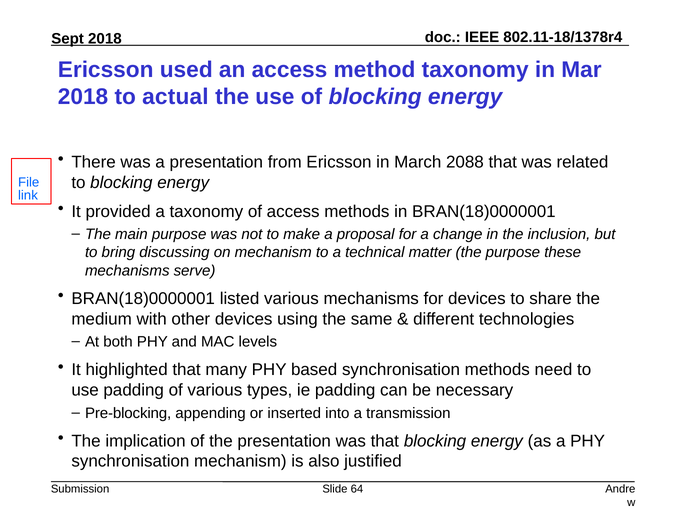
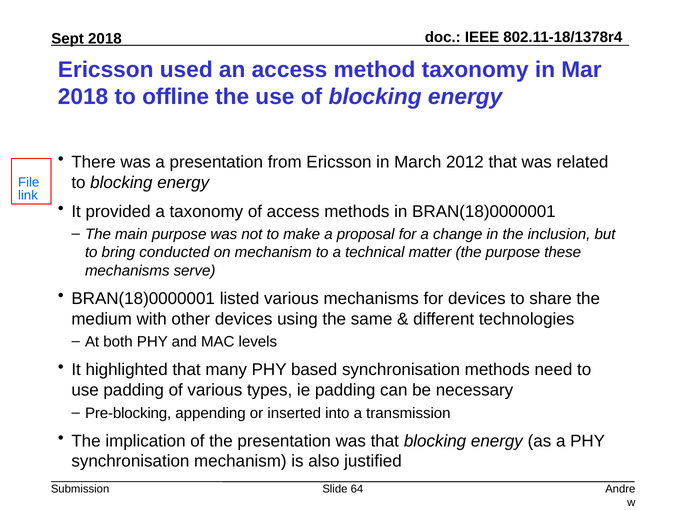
actual: actual -> offline
2088: 2088 -> 2012
discussing: discussing -> conducted
